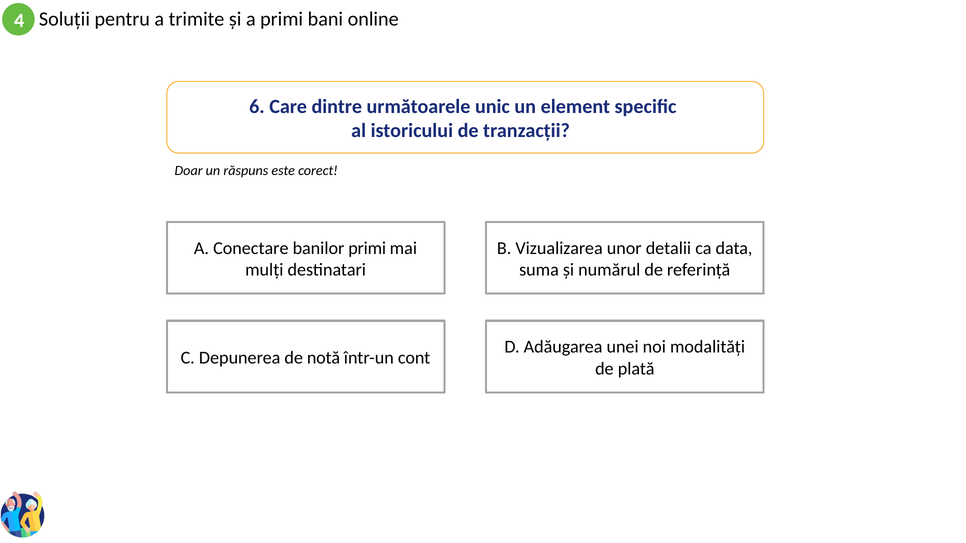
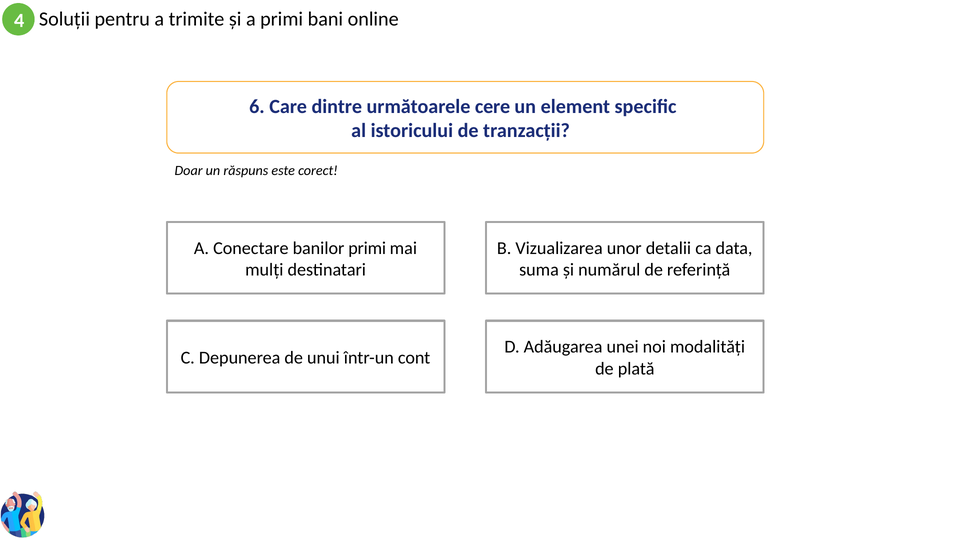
unic: unic -> cere
notă: notă -> unui
